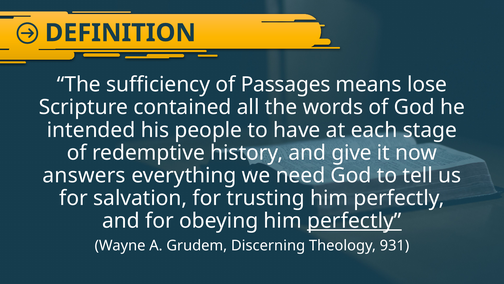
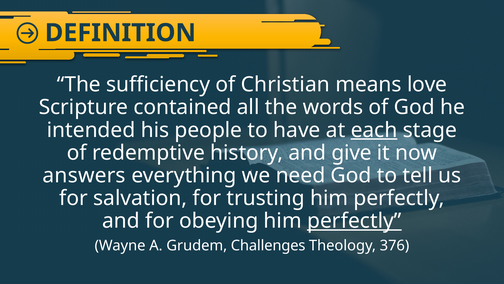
Passages: Passages -> Christian
lose: lose -> love
each underline: none -> present
Discerning: Discerning -> Challenges
931: 931 -> 376
